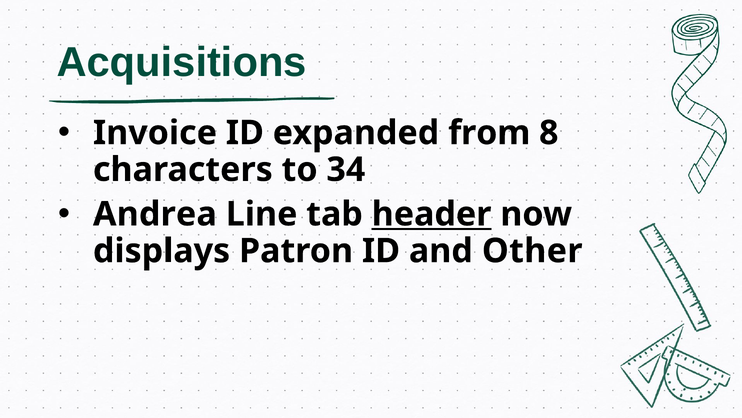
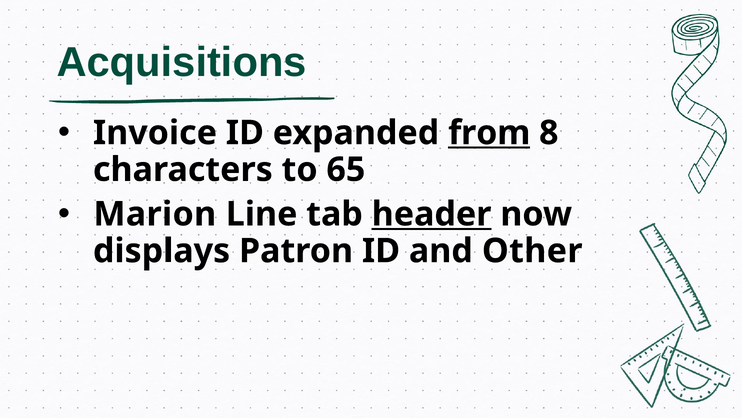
from underline: none -> present
34: 34 -> 65
Andrea: Andrea -> Marion
